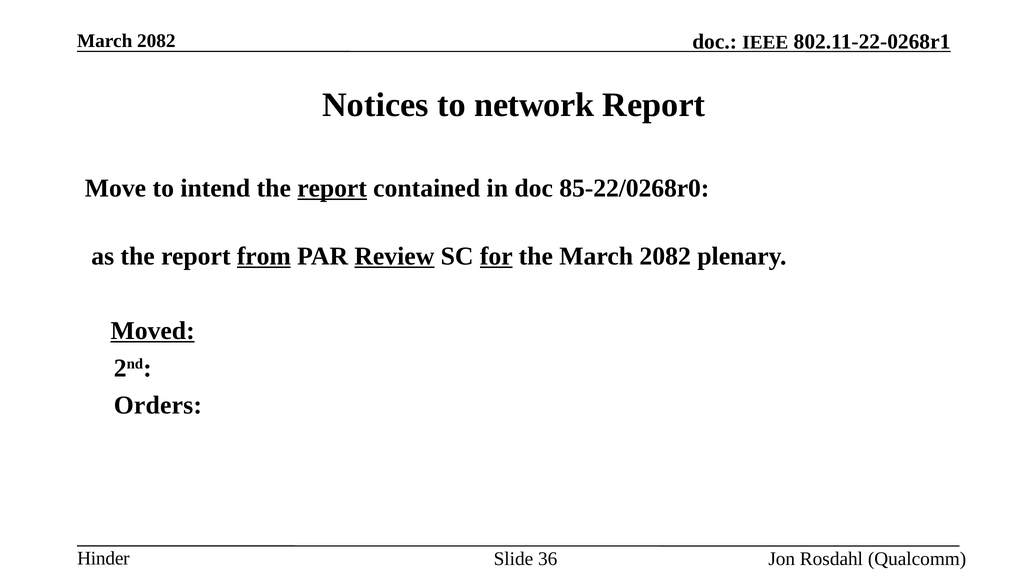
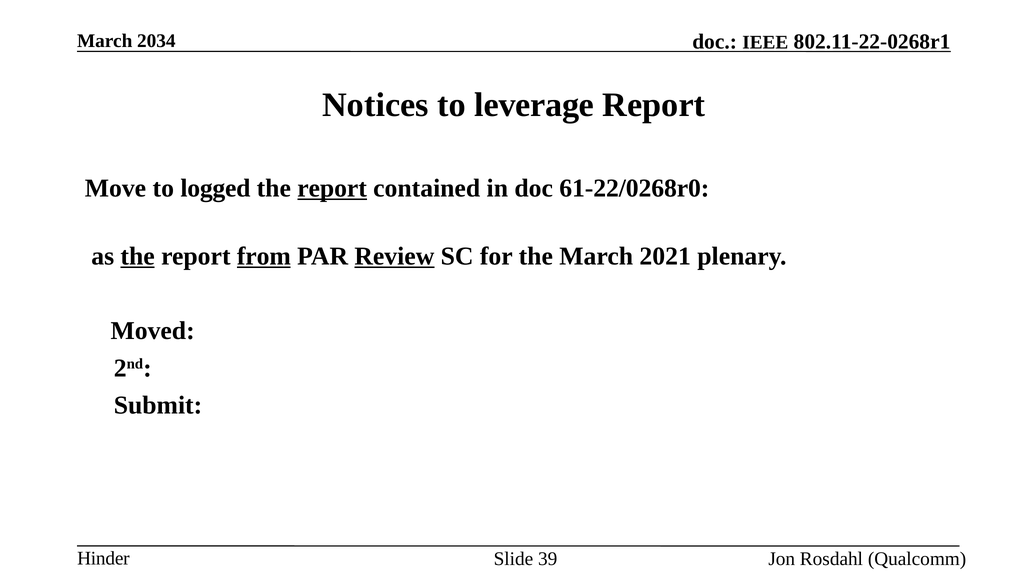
2082 at (156, 41): 2082 -> 2034
network: network -> leverage
intend: intend -> logged
85-22/0268r0: 85-22/0268r0 -> 61-22/0268r0
the at (138, 256) underline: none -> present
for underline: present -> none
the March 2082: 2082 -> 2021
Moved underline: present -> none
Orders: Orders -> Submit
36: 36 -> 39
